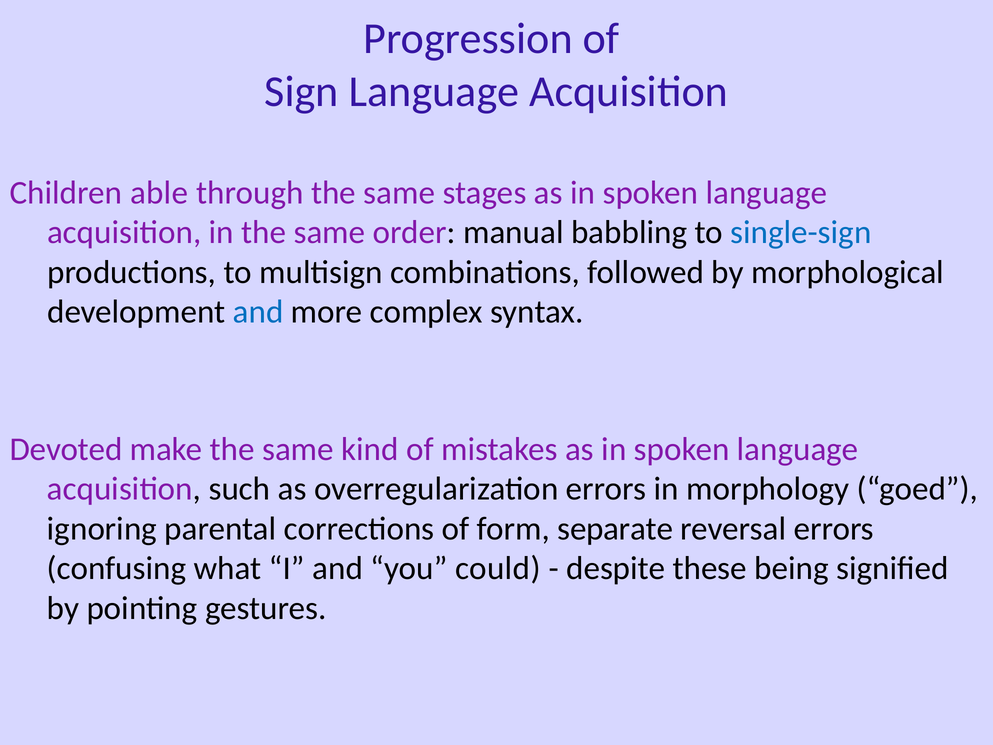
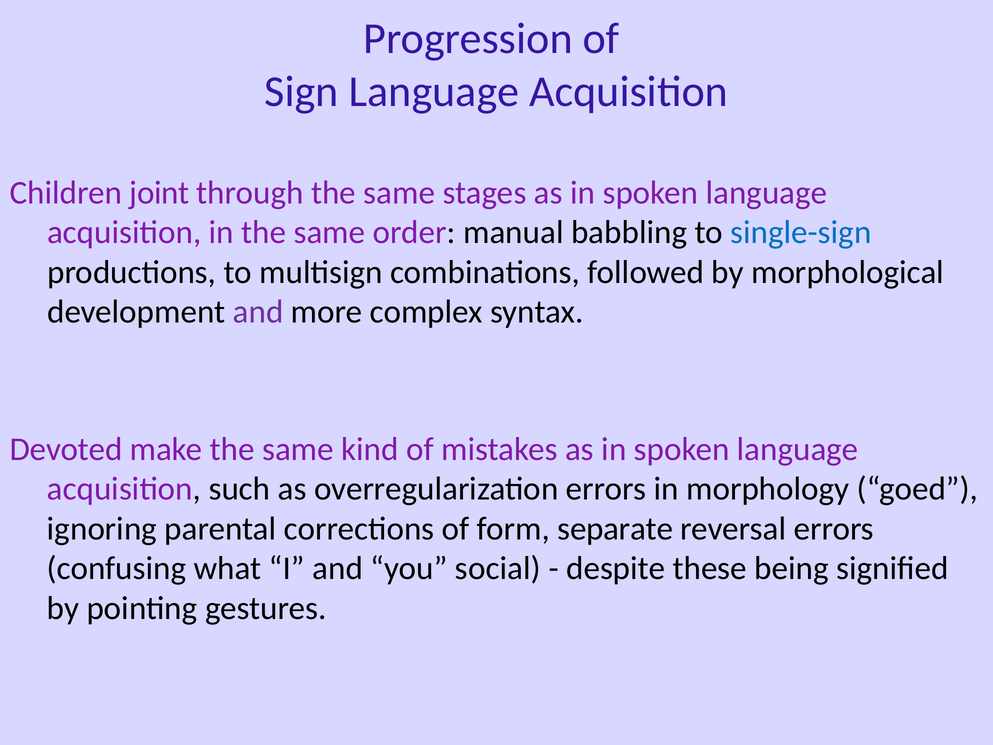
able: able -> joint
and at (258, 312) colour: blue -> purple
could: could -> social
